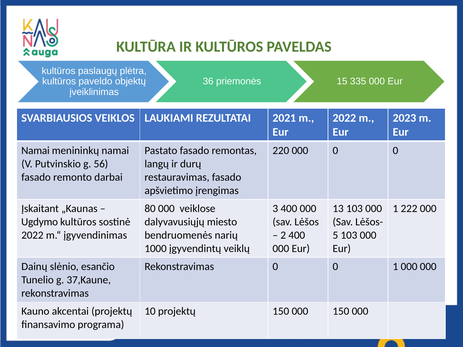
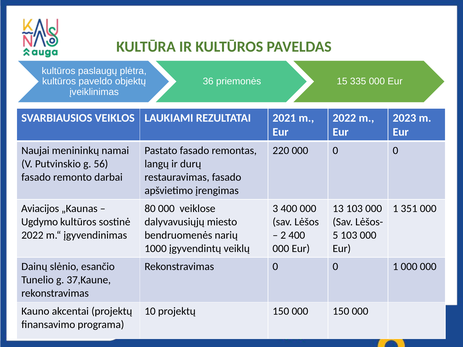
Namai at (35, 151): Namai -> Naujai
Įskaitant: Įskaitant -> Aviacijos
222: 222 -> 351
